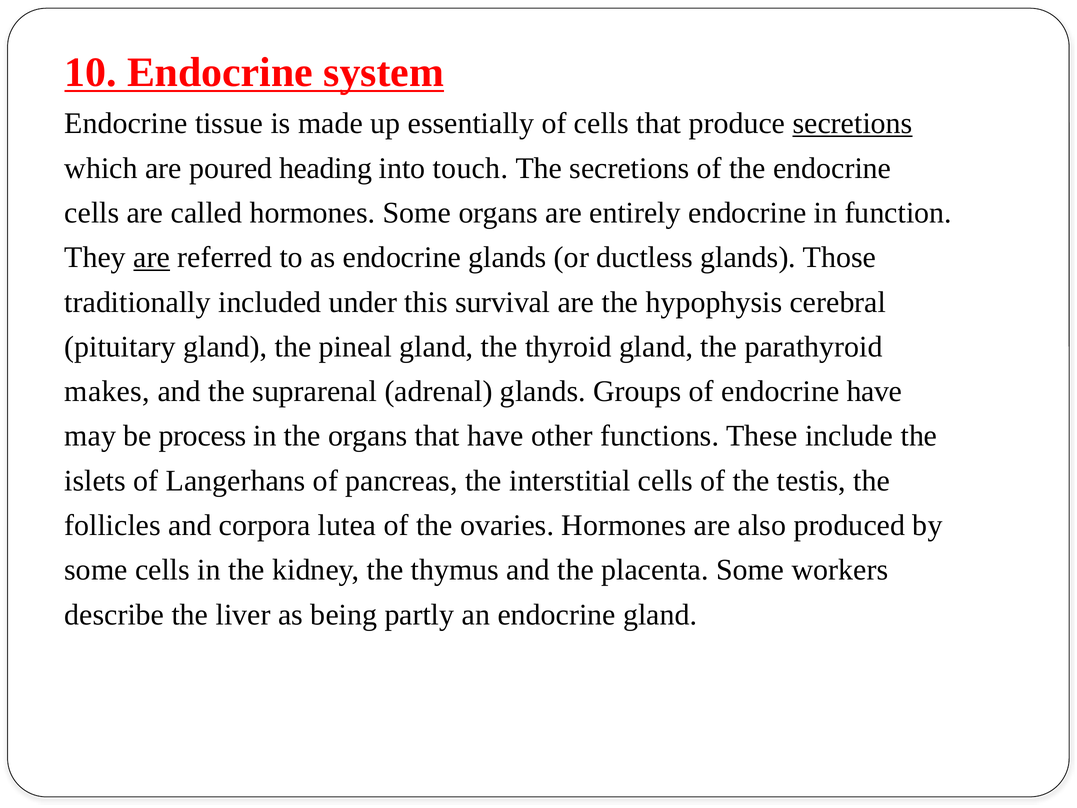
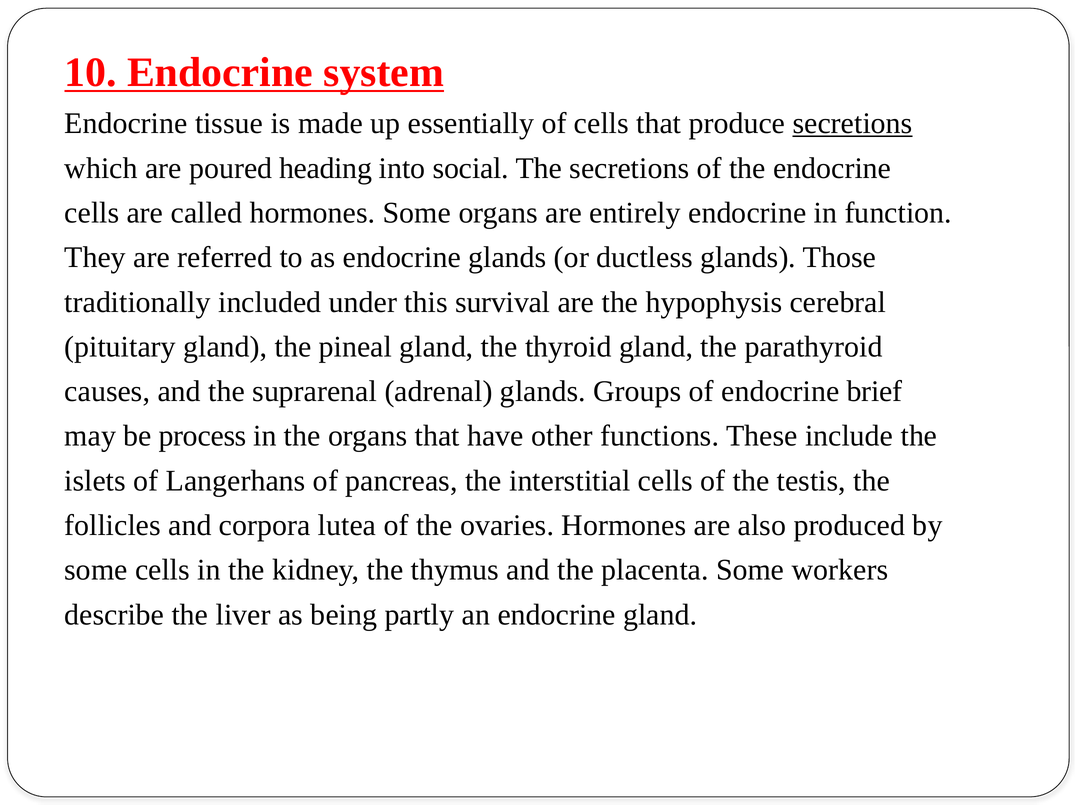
touch: touch -> social
are at (152, 257) underline: present -> none
makes: makes -> causes
endocrine have: have -> brief
